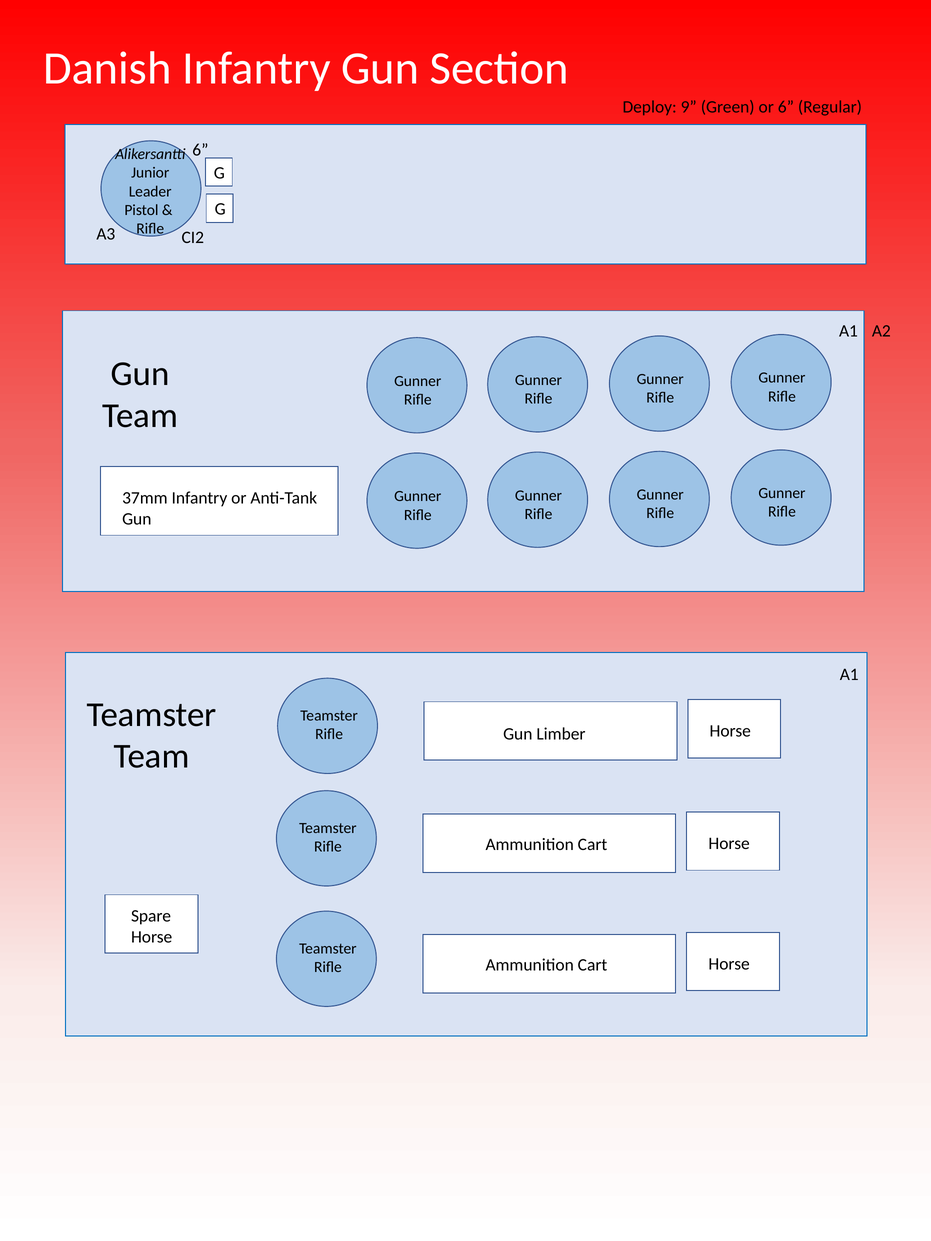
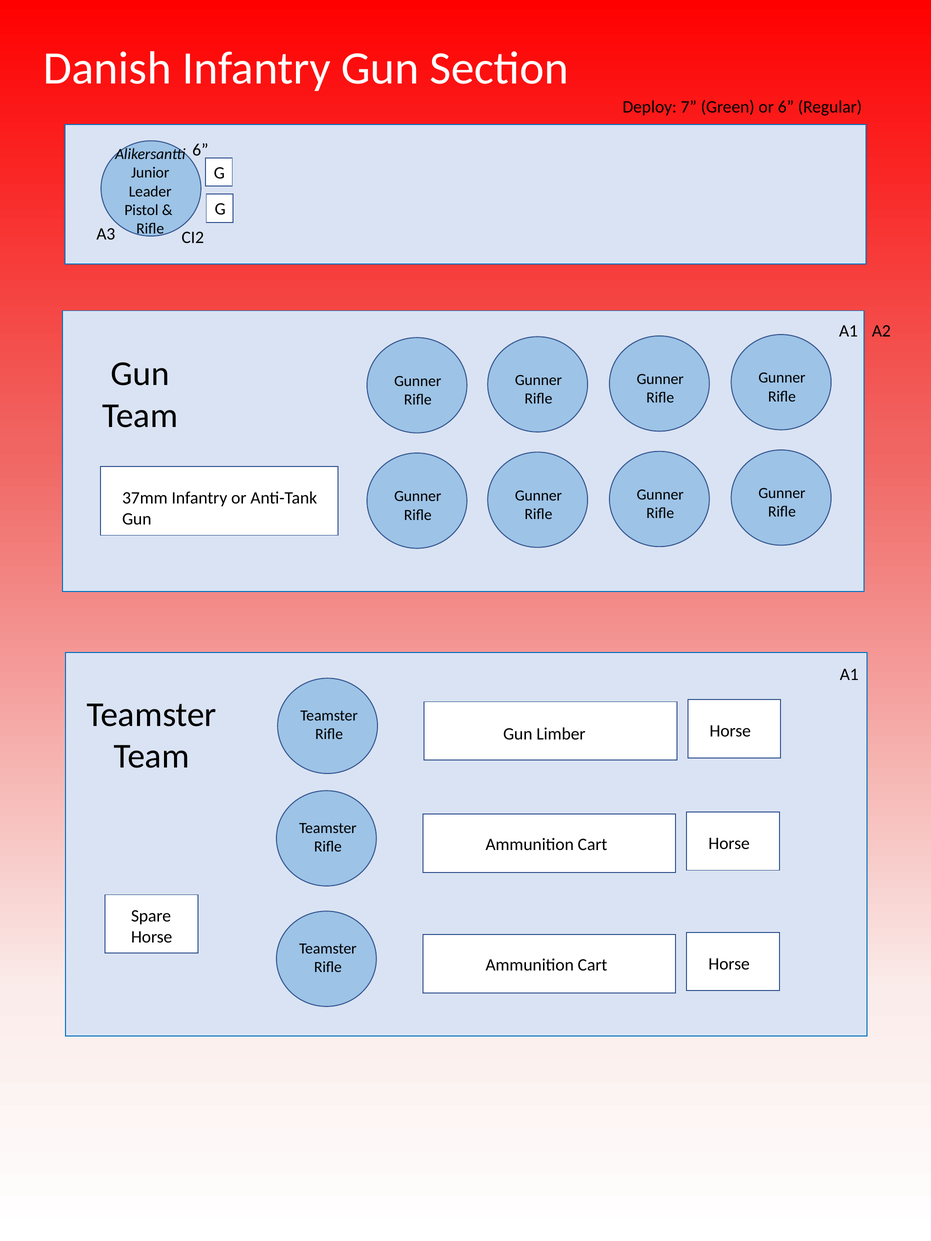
9: 9 -> 7
